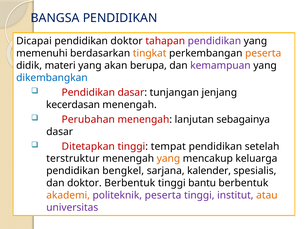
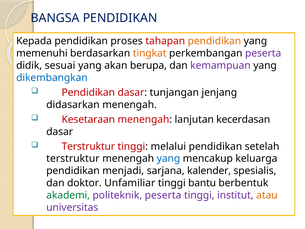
Dicapai: Dicapai -> Kepada
pendidikan doktor: doktor -> proses
pendidikan at (214, 41) colour: purple -> orange
peserta at (263, 53) colour: orange -> purple
materi: materi -> sesuai
kecerdasan: kecerdasan -> didasarkan
Perubahan: Perubahan -> Kesetaraan
sebagainya: sebagainya -> kecerdasan
Ditetapkan at (88, 146): Ditetapkan -> Terstruktur
tempat: tempat -> melalui
yang at (168, 158) colour: orange -> blue
bengkel: bengkel -> menjadi
doktor Berbentuk: Berbentuk -> Unfamiliar
akademi colour: orange -> green
